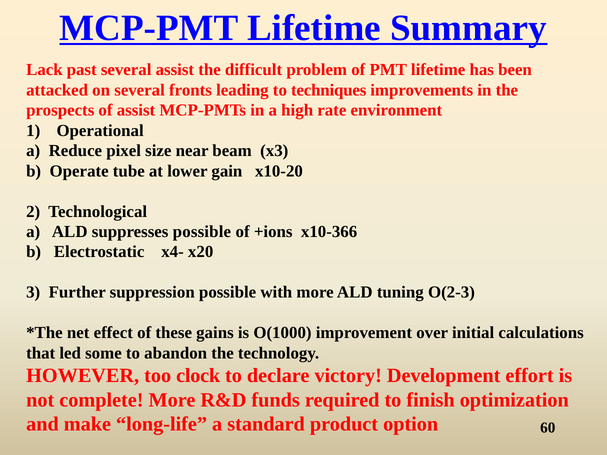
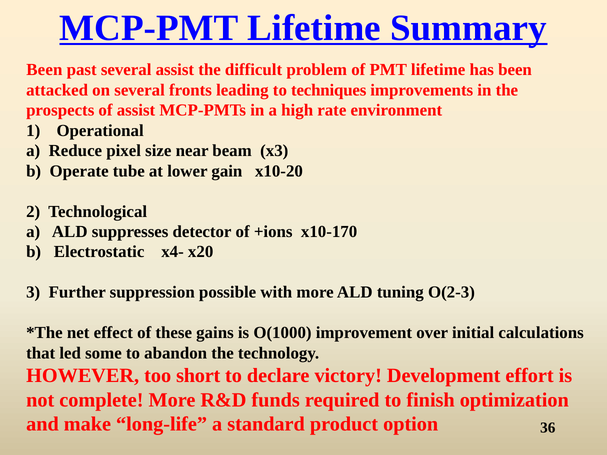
Lack at (44, 70): Lack -> Been
suppresses possible: possible -> detector
x10-366: x10-366 -> x10-170
clock: clock -> short
60: 60 -> 36
